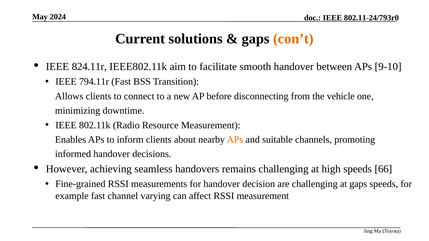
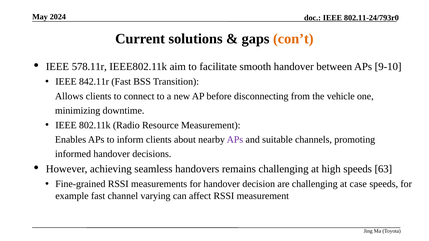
824.11r: 824.11r -> 578.11r
794.11r: 794.11r -> 842.11r
APs at (235, 140) colour: orange -> purple
66: 66 -> 63
at gaps: gaps -> case
